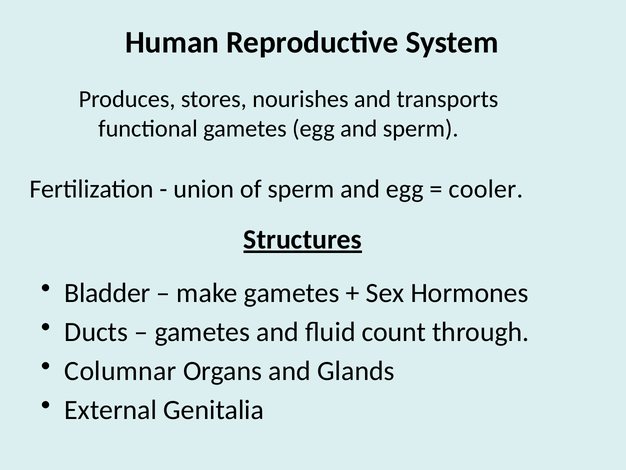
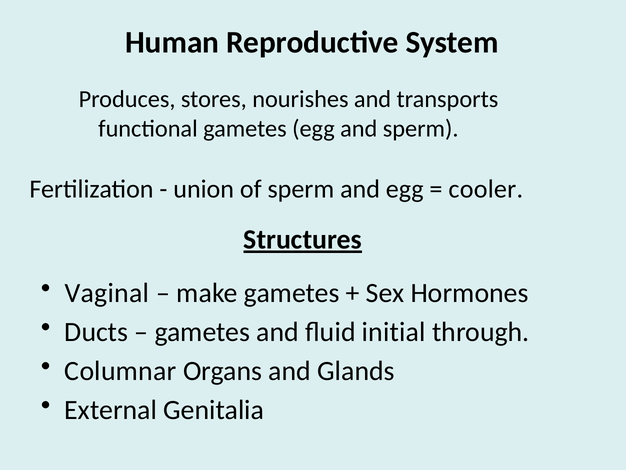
Bladder: Bladder -> Vaginal
count: count -> initial
